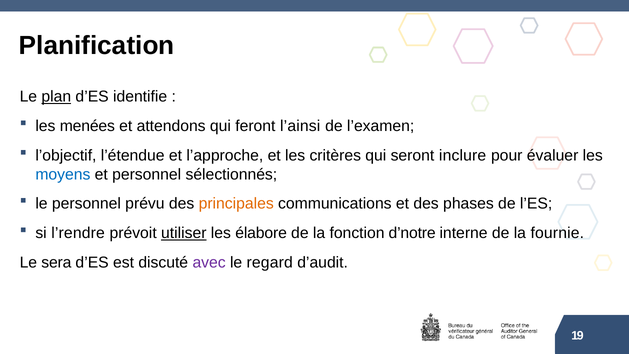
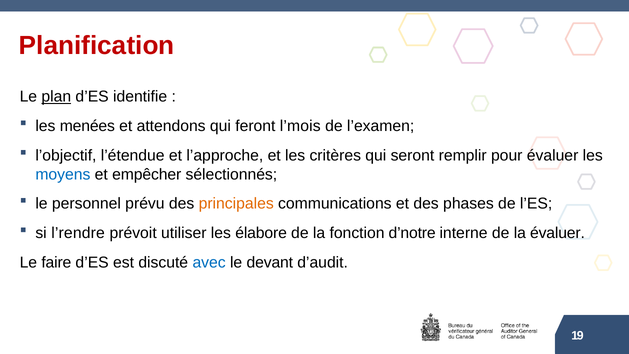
Planification colour: black -> red
l’ainsi: l’ainsi -> l’mois
inclure: inclure -> remplir
et personnel: personnel -> empêcher
utiliser underline: present -> none
la fournie: fournie -> évaluer
sera: sera -> faire
avec colour: purple -> blue
regard: regard -> devant
